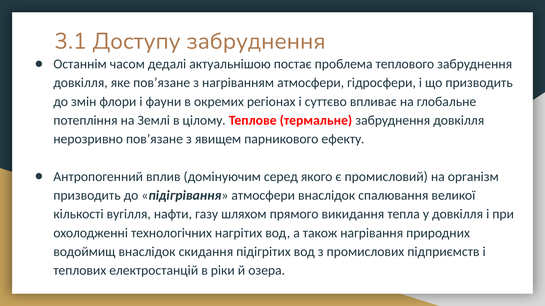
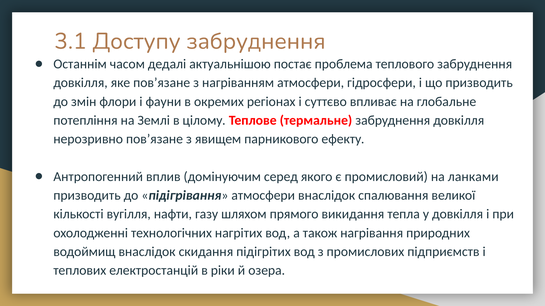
організм: організм -> ланками
